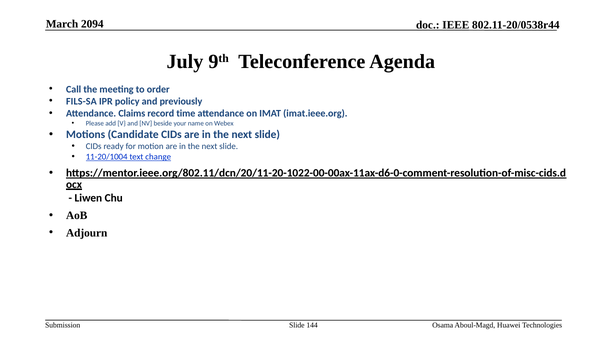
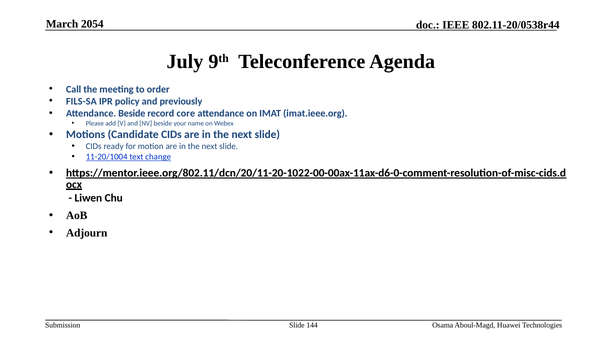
2094: 2094 -> 2054
Attendance Claims: Claims -> Beside
time: time -> core
